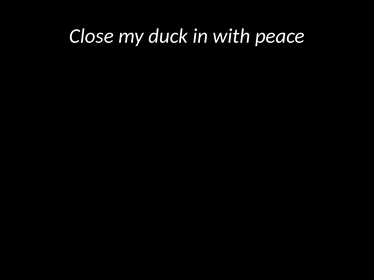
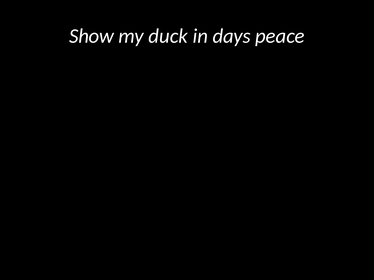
Close: Close -> Show
with: with -> days
